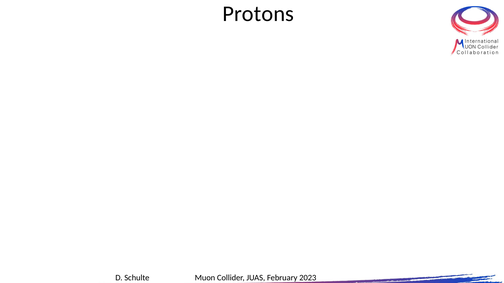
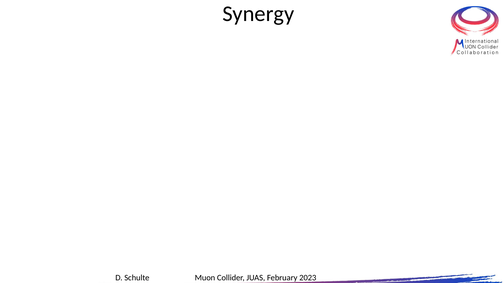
Protons: Protons -> Synergy
